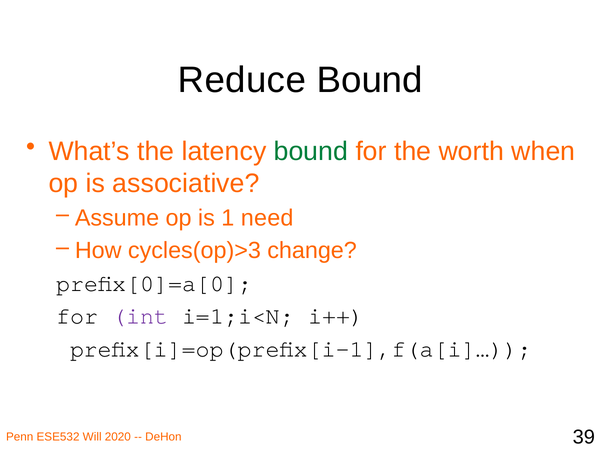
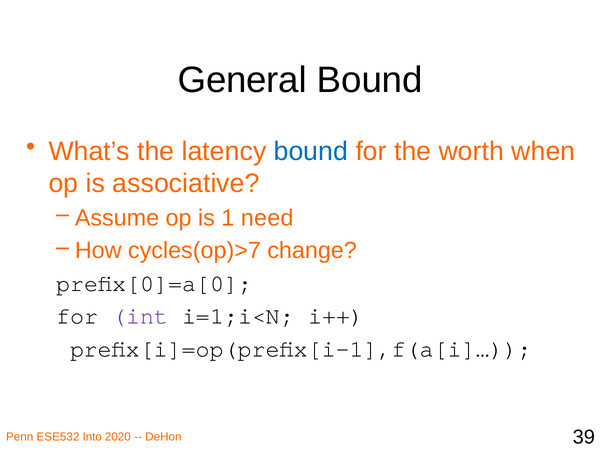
Reduce: Reduce -> General
bound at (311, 151) colour: green -> blue
cycles(op)>3: cycles(op)>3 -> cycles(op)>7
Will: Will -> Into
